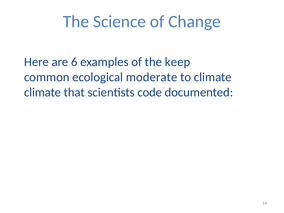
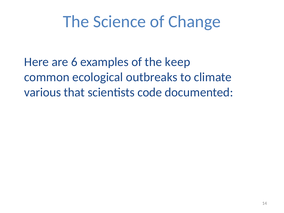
moderate: moderate -> outbreaks
climate at (43, 92): climate -> various
